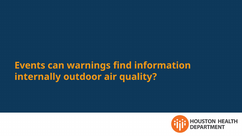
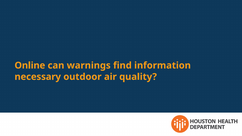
Events: Events -> Online
internally: internally -> necessary
